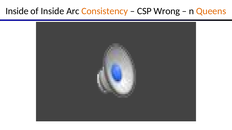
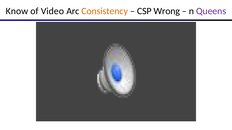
Inside at (17, 11): Inside -> Know
of Inside: Inside -> Video
Queens colour: orange -> purple
